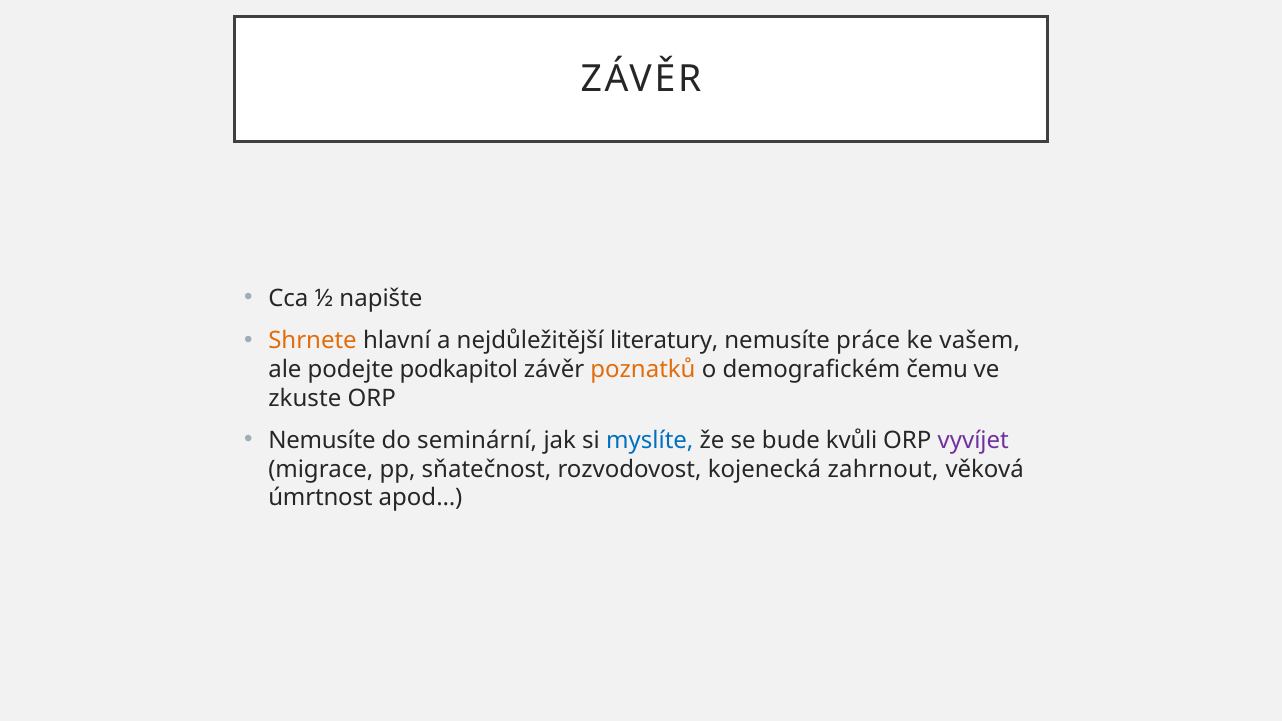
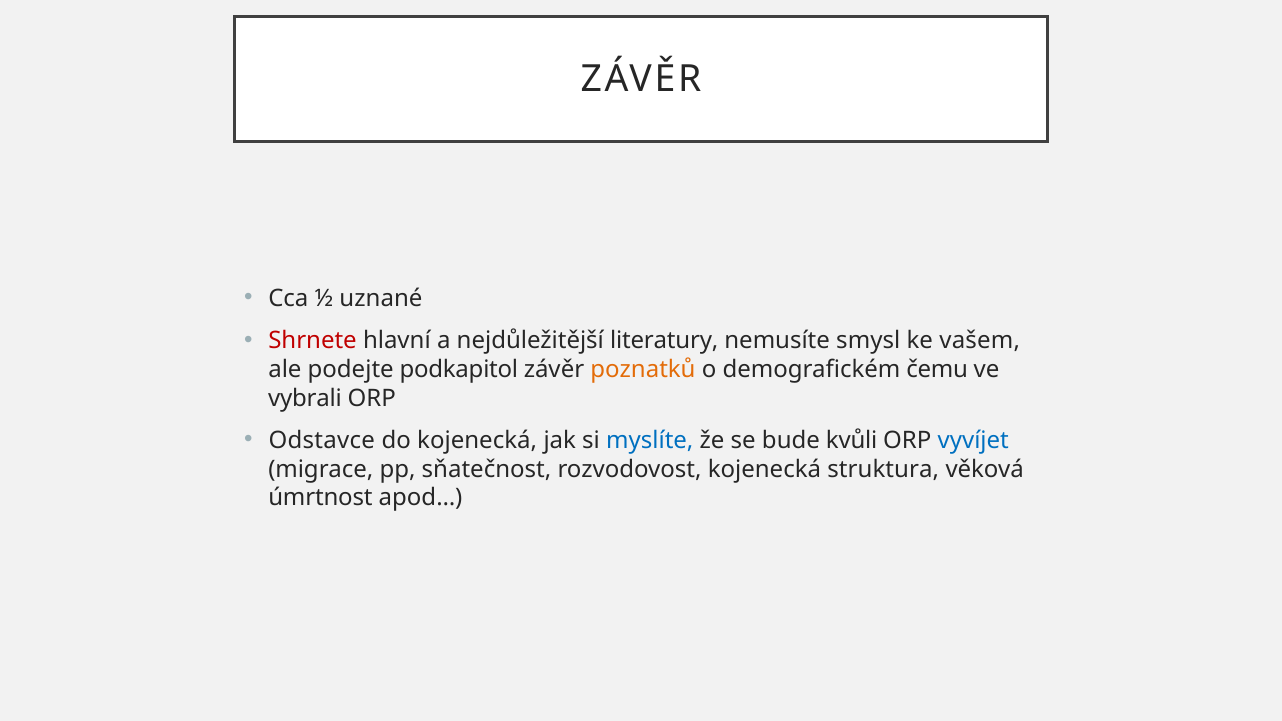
napište: napište -> uznané
Shrnete colour: orange -> red
práce: práce -> smysl
zkuste: zkuste -> vybrali
Nemusíte at (322, 440): Nemusíte -> Odstavce
do seminární: seminární -> kojenecká
vyvíjet colour: purple -> blue
zahrnout: zahrnout -> struktura
